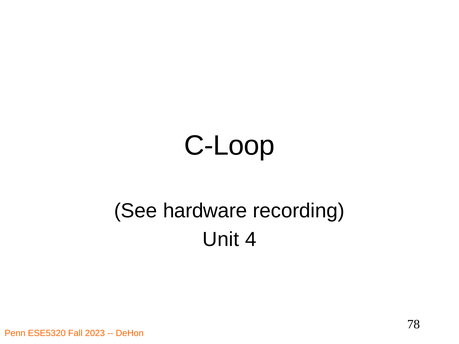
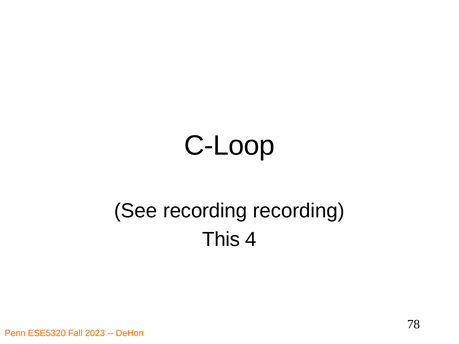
See hardware: hardware -> recording
Unit: Unit -> This
